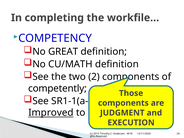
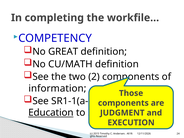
competently: competently -> information
Improved: Improved -> Education
